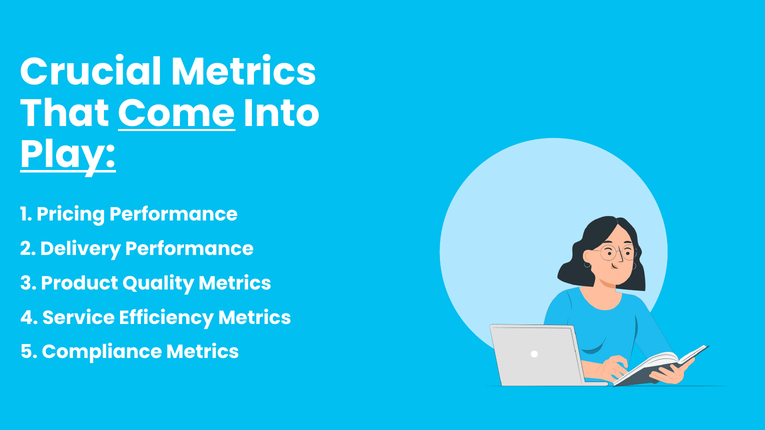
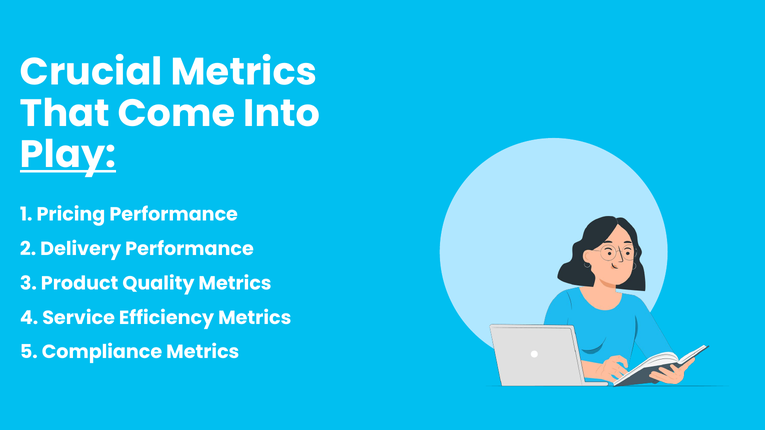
Come underline: present -> none
